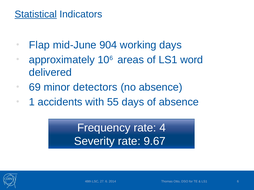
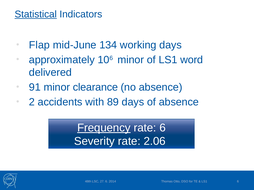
904: 904 -> 134
106 areas: areas -> minor
69: 69 -> 91
detectors: detectors -> clearance
1: 1 -> 2
55: 55 -> 89
Frequency underline: none -> present
rate 4: 4 -> 6
9.67: 9.67 -> 2.06
